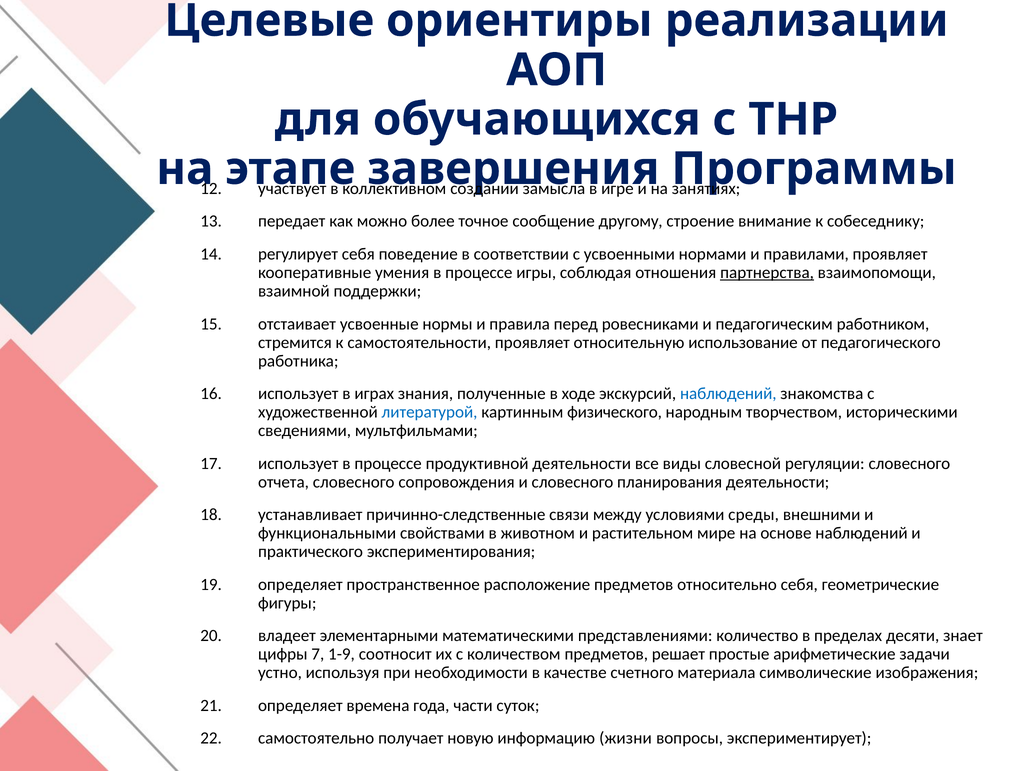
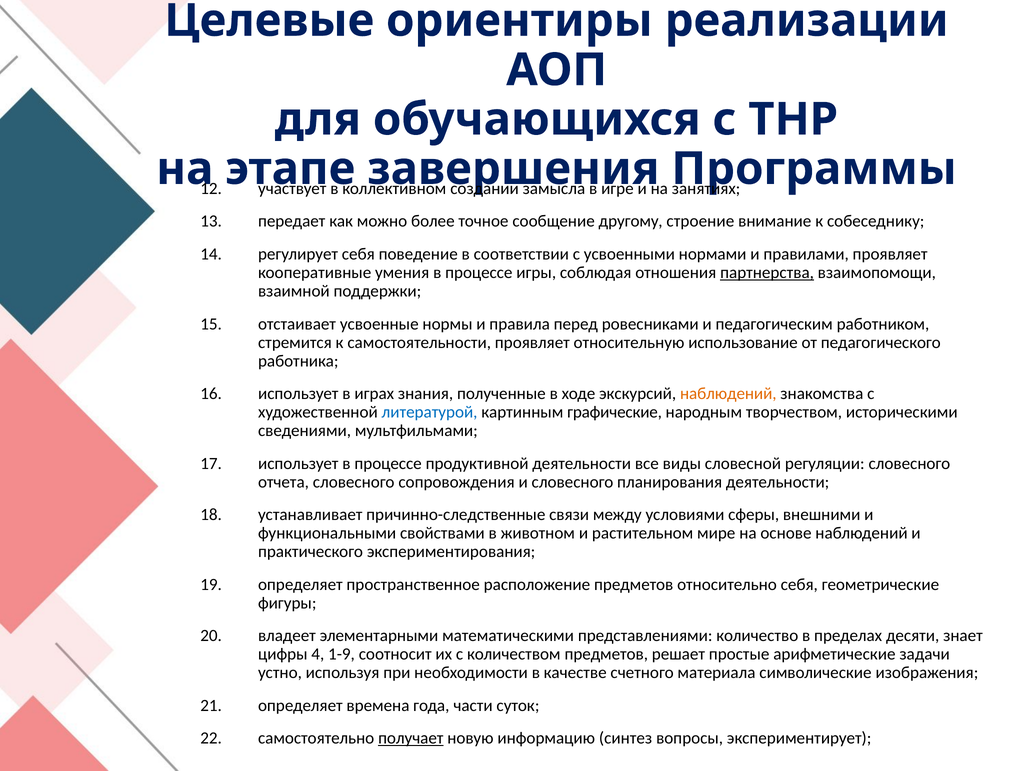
наблюдений at (728, 393) colour: blue -> orange
физического: физического -> графические
среды: среды -> сферы
7: 7 -> 4
получает underline: none -> present
жизни: жизни -> синтез
